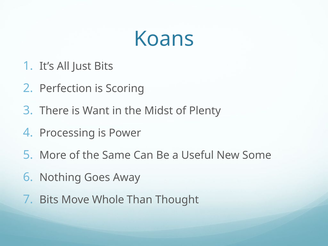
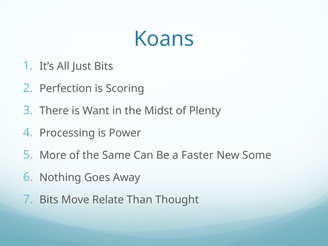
Useful: Useful -> Faster
Whole: Whole -> Relate
